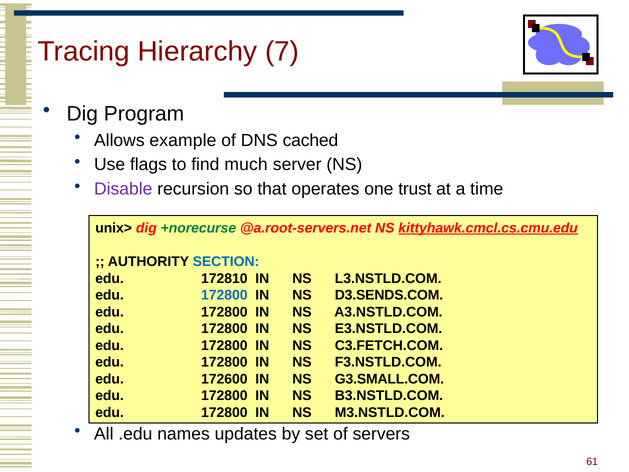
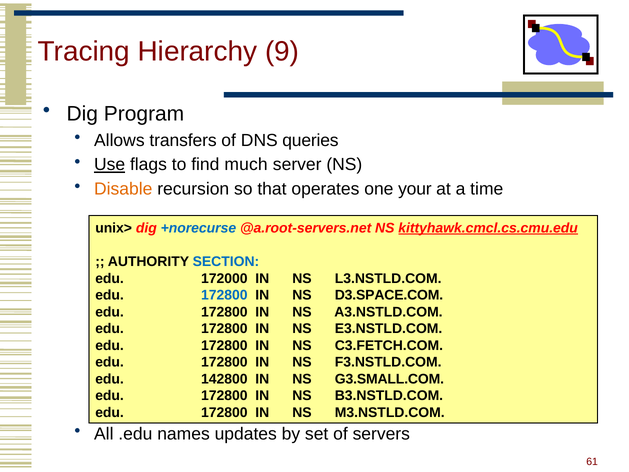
7: 7 -> 9
example: example -> transfers
cached: cached -> queries
Use underline: none -> present
Disable colour: purple -> orange
trust: trust -> your
+norecurse colour: green -> blue
172810: 172810 -> 172000
D3.SENDS.COM: D3.SENDS.COM -> D3.SPACE.COM
172600: 172600 -> 142800
